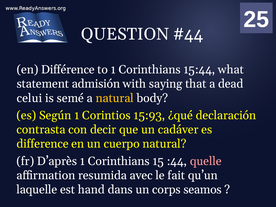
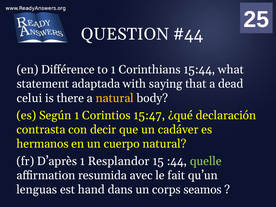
admisión: admisión -> adaptada
semé: semé -> there
15:93: 15:93 -> 15:47
difference: difference -> hermanos
D’après 1 Corinthians: Corinthians -> Resplandor
quelle colour: pink -> light green
laquelle: laquelle -> lenguas
